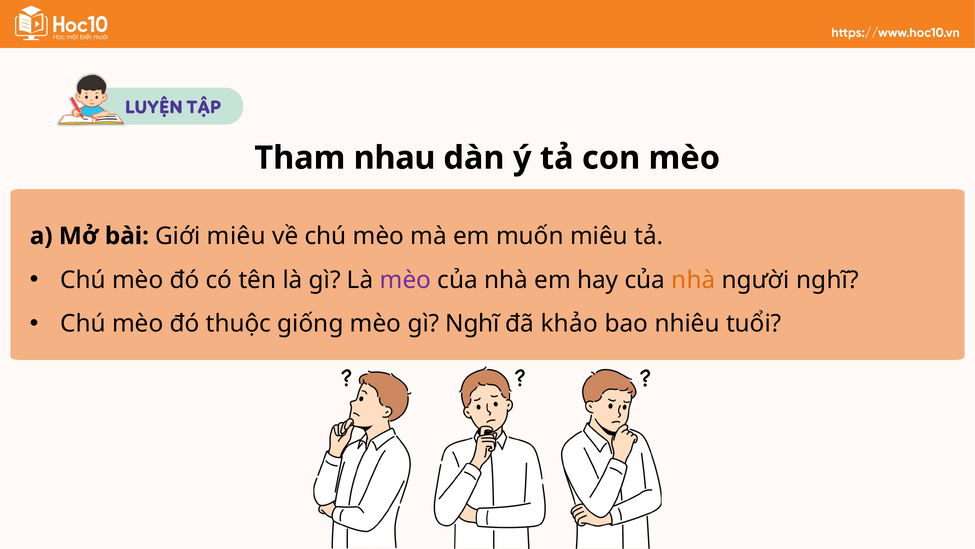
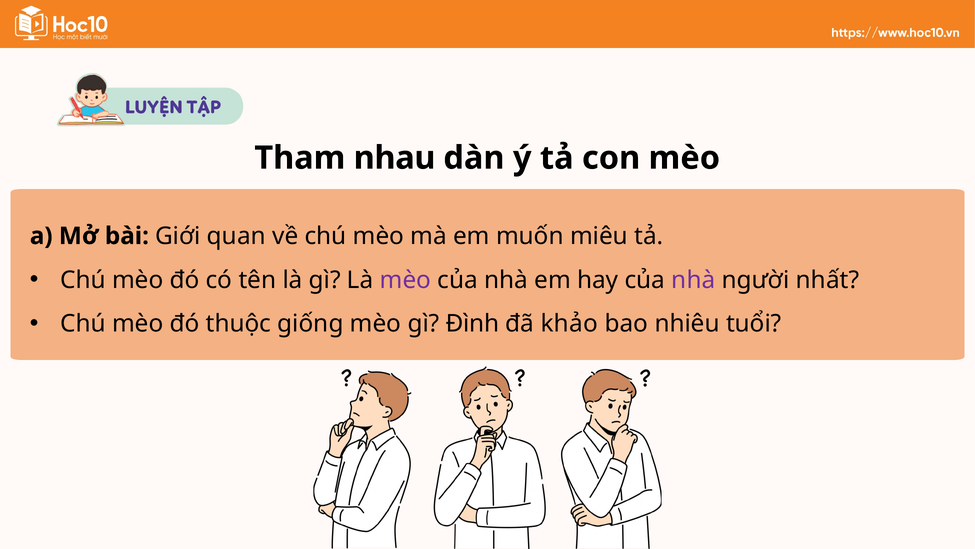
Giới miêu: miêu -> quan
nhà at (693, 280) colour: orange -> purple
người nghĩ: nghĩ -> nhất
gì Nghĩ: Nghĩ -> Đình
